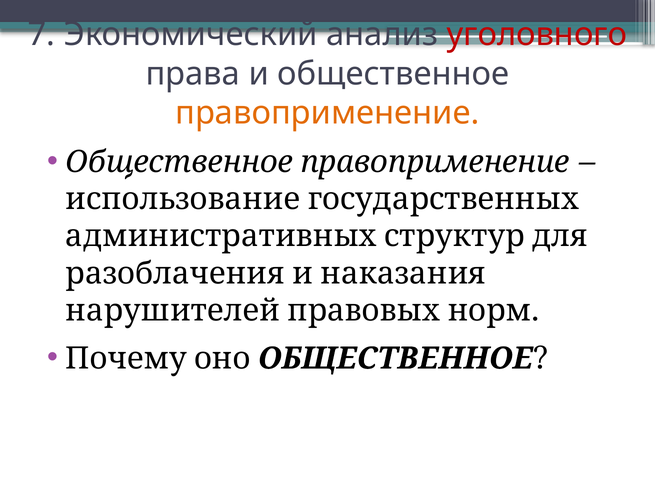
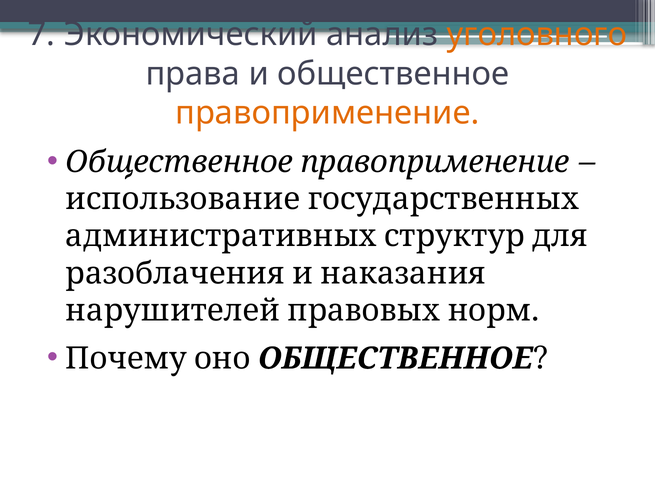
уголовного colour: red -> orange
